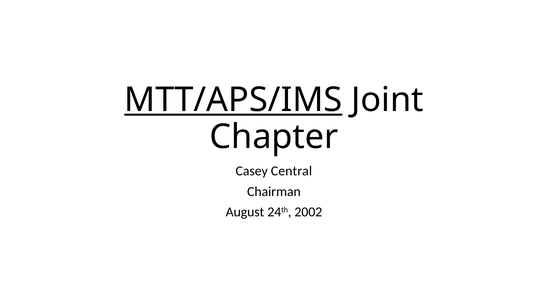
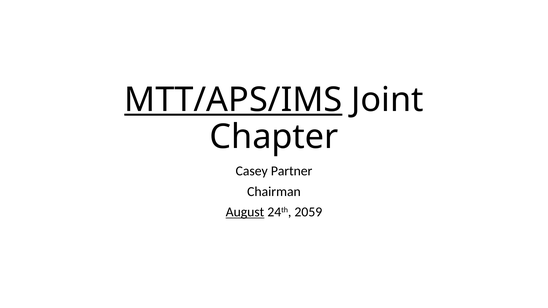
Central: Central -> Partner
August underline: none -> present
2002: 2002 -> 2059
